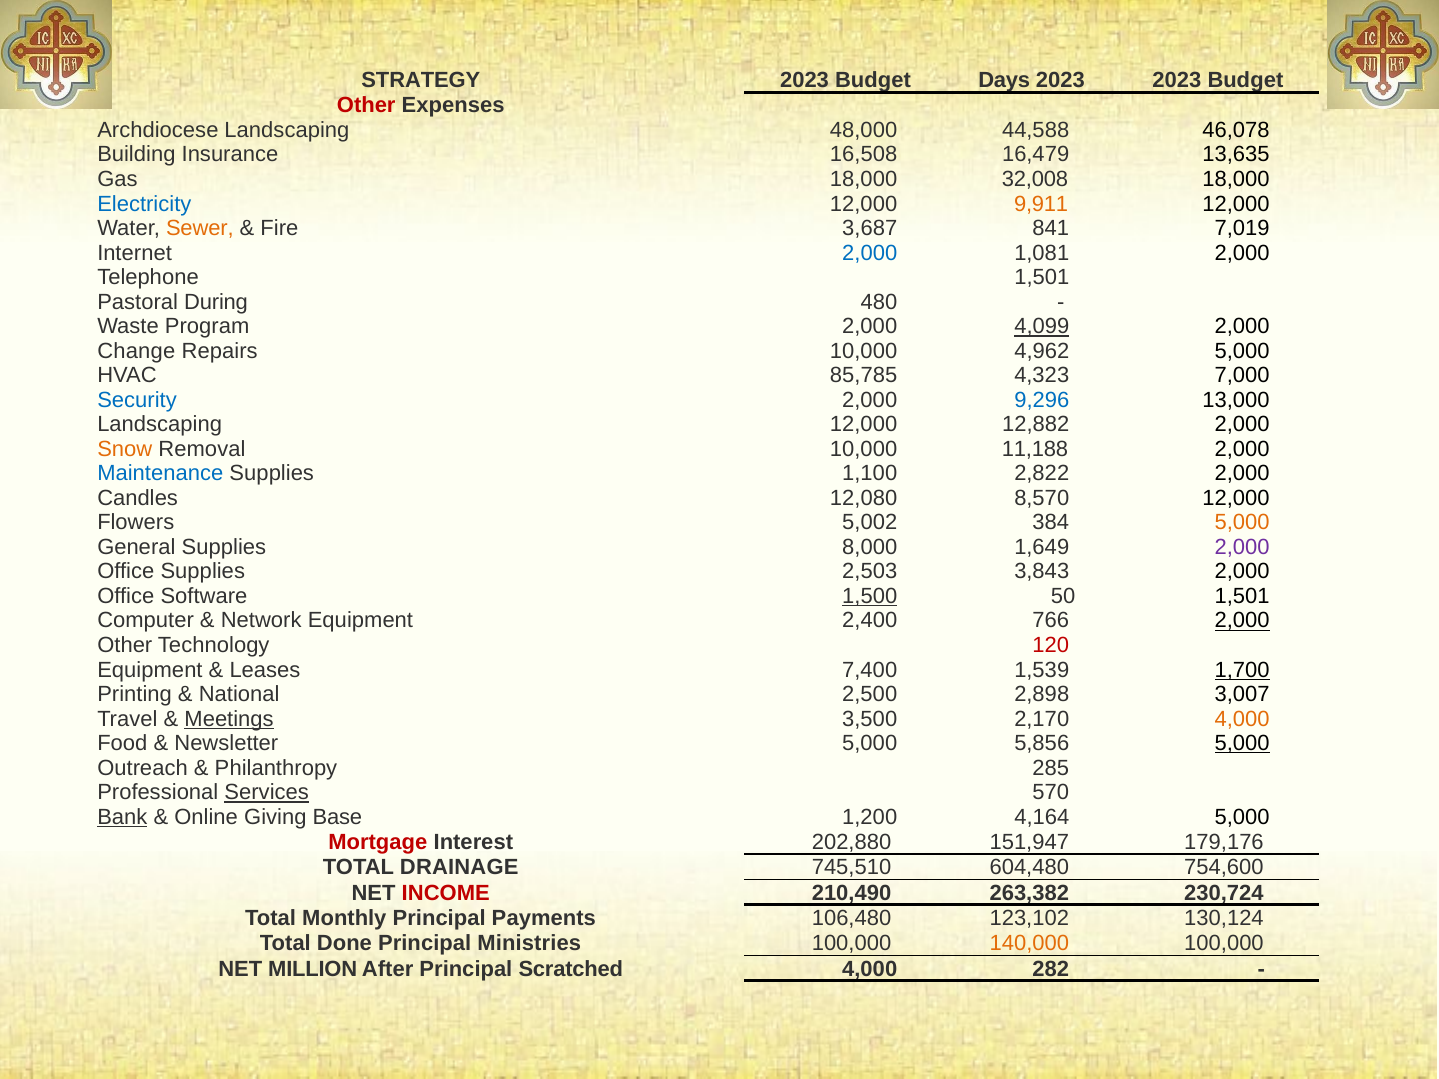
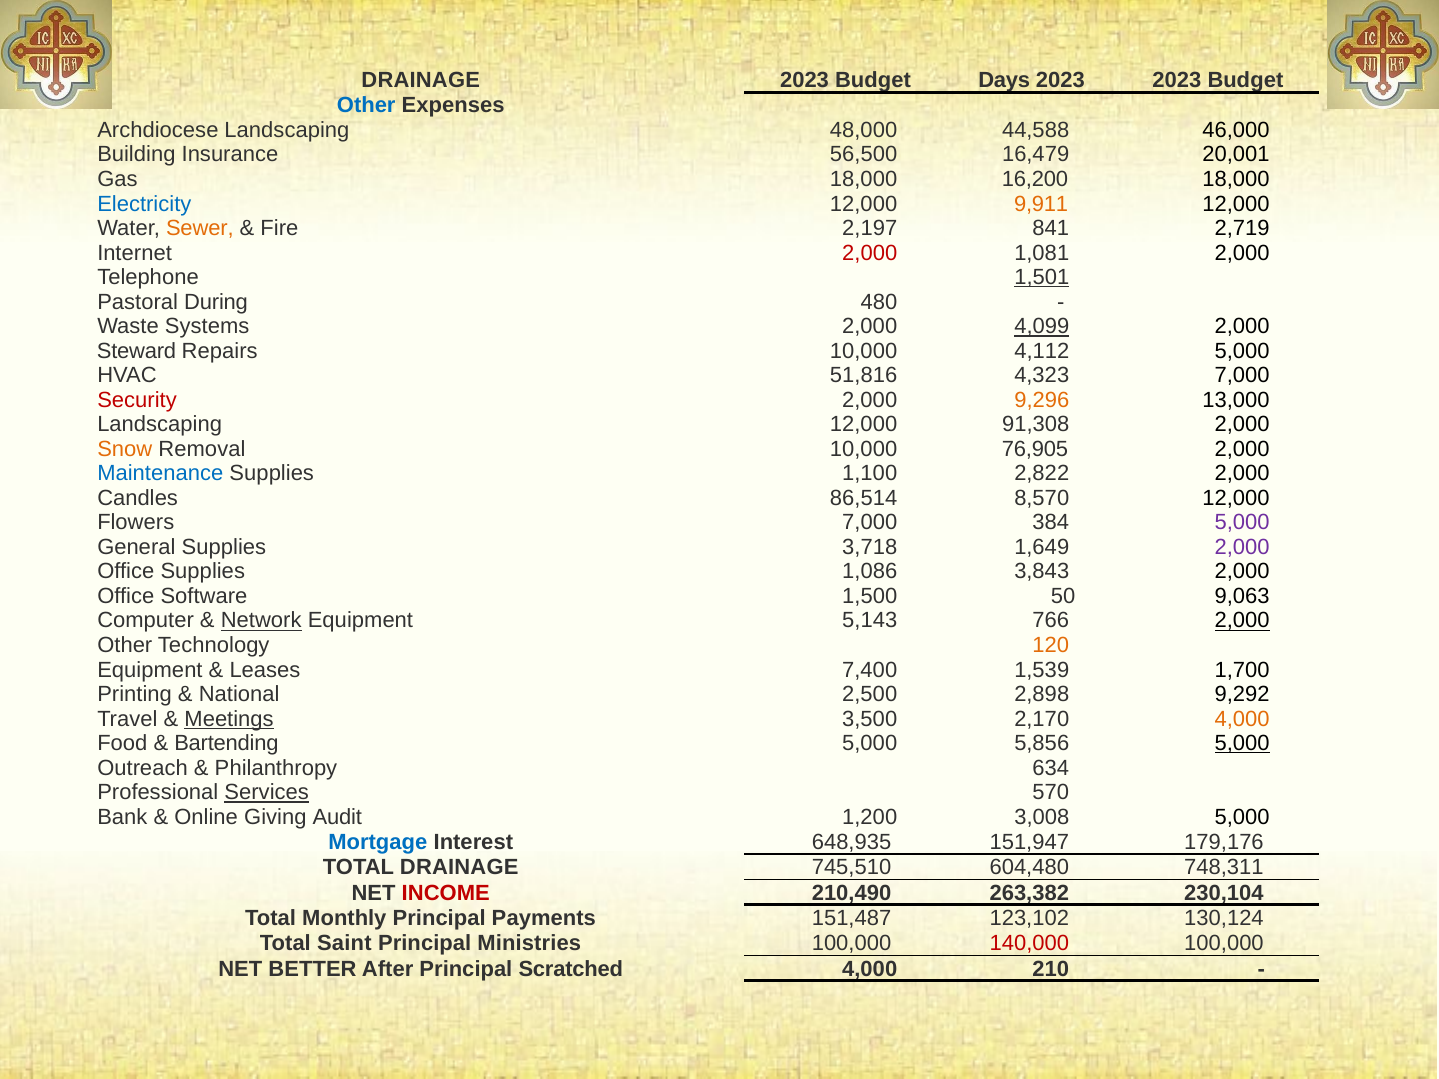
STRATEGY at (421, 80): STRATEGY -> DRAINAGE
Other at (366, 106) colour: red -> blue
46,078: 46,078 -> 46,000
16,508: 16,508 -> 56,500
13,635: 13,635 -> 20,001
32,008: 32,008 -> 16,200
3,687: 3,687 -> 2,197
7,019: 7,019 -> 2,719
2,000 at (870, 253) colour: blue -> red
1,501 at (1042, 277) underline: none -> present
Program: Program -> Systems
Change: Change -> Steward
4,962: 4,962 -> 4,112
85,785: 85,785 -> 51,816
Security colour: blue -> red
9,296 colour: blue -> orange
12,882: 12,882 -> 91,308
11,188: 11,188 -> 76,905
12,080: 12,080 -> 86,514
Flowers 5,002: 5,002 -> 7,000
5,000 at (1242, 523) colour: orange -> purple
8,000: 8,000 -> 3,718
2,503: 2,503 -> 1,086
1,500 underline: present -> none
50 1,501: 1,501 -> 9,063
Network underline: none -> present
2,400: 2,400 -> 5,143
120 colour: red -> orange
1,700 underline: present -> none
3,007: 3,007 -> 9,292
Newsletter: Newsletter -> Bartending
285: 285 -> 634
Bank underline: present -> none
Base: Base -> Audit
4,164: 4,164 -> 3,008
Mortgage colour: red -> blue
202,880: 202,880 -> 648,935
754,600: 754,600 -> 748,311
230,724: 230,724 -> 230,104
106,480: 106,480 -> 151,487
Done: Done -> Saint
140,000 colour: orange -> red
MILLION: MILLION -> BETTER
282: 282 -> 210
